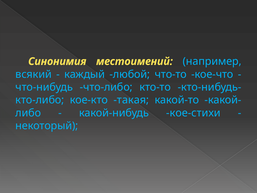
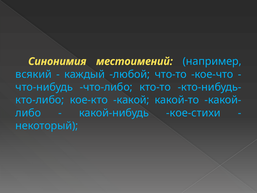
такая: такая -> какой
